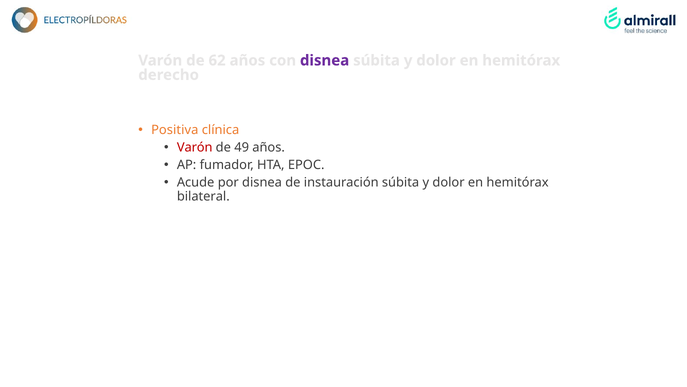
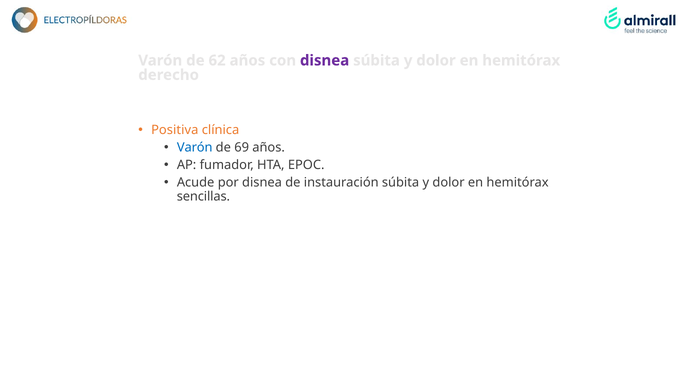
Varón at (195, 147) colour: red -> blue
49: 49 -> 69
bilateral: bilateral -> sencillas
